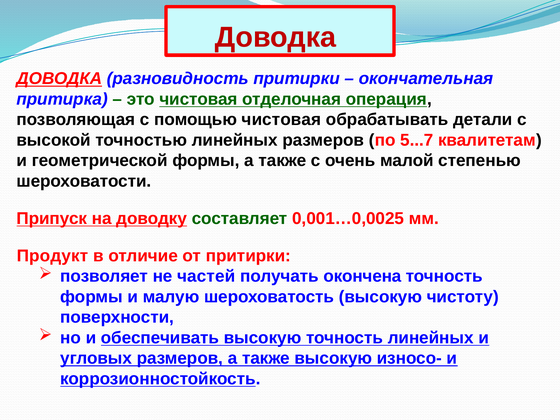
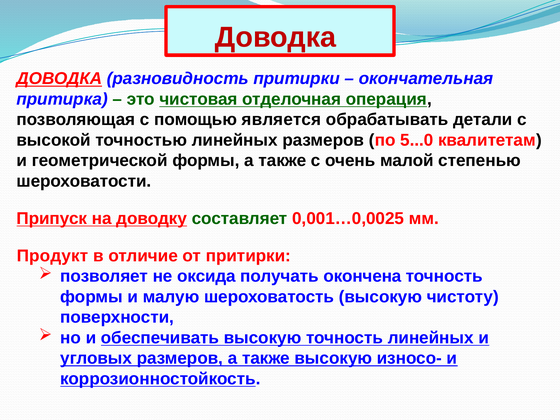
помощью чистовая: чистовая -> является
5...7: 5...7 -> 5...0
частей: частей -> оксида
